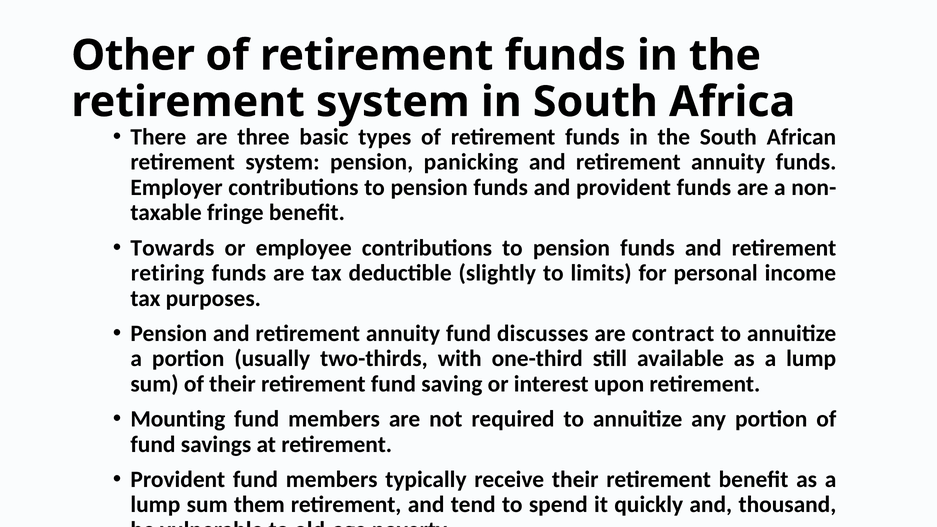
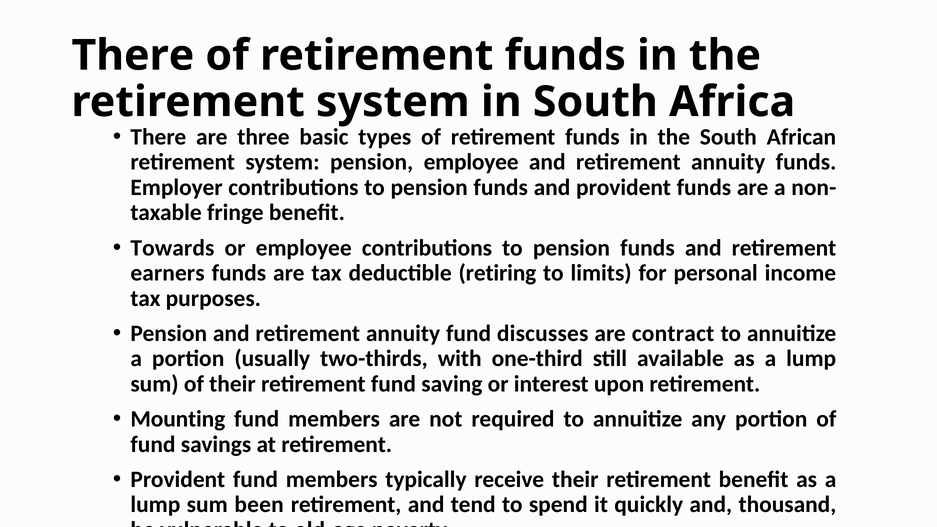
Other at (133, 55): Other -> There
pension panicking: panicking -> employee
retiring: retiring -> earners
slightly: slightly -> retiring
them: them -> been
